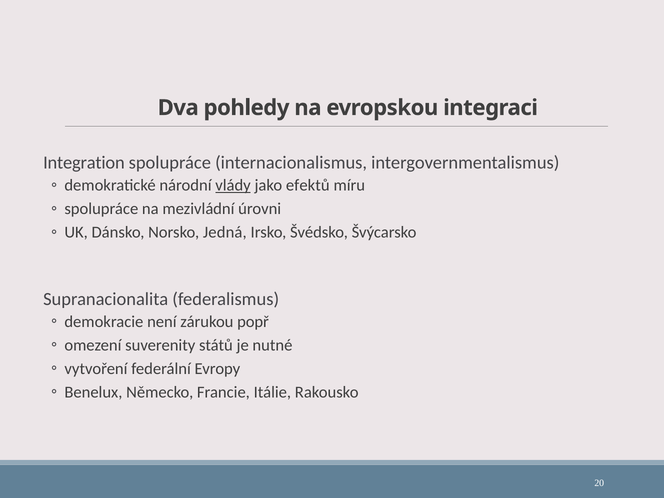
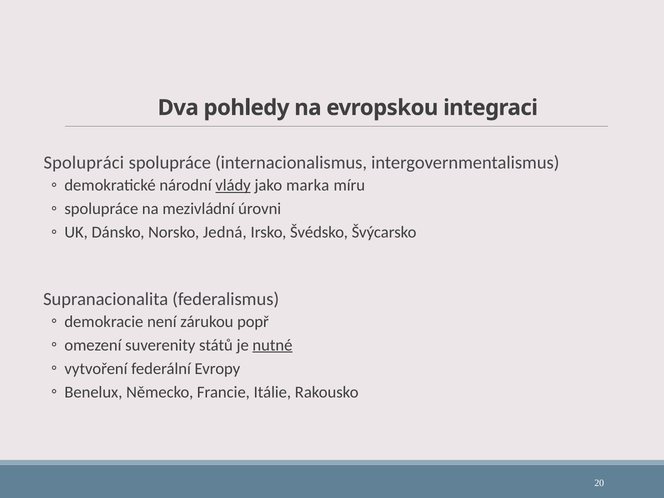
Integration: Integration -> Spolupráci
efektů: efektů -> marka
nutné underline: none -> present
